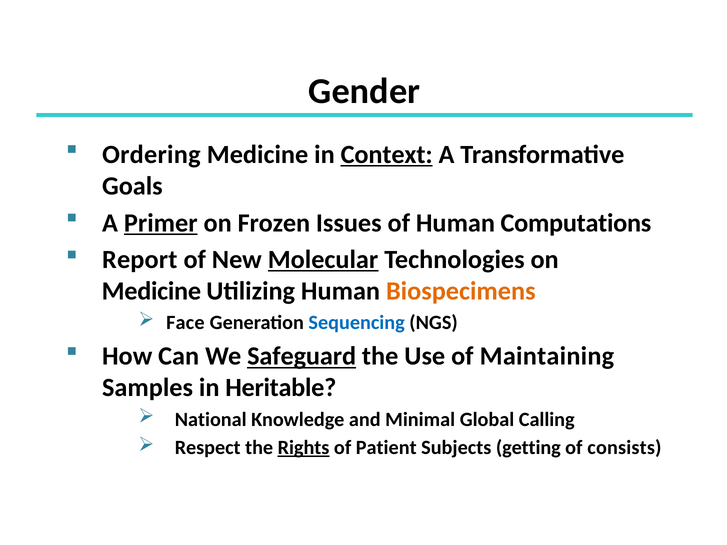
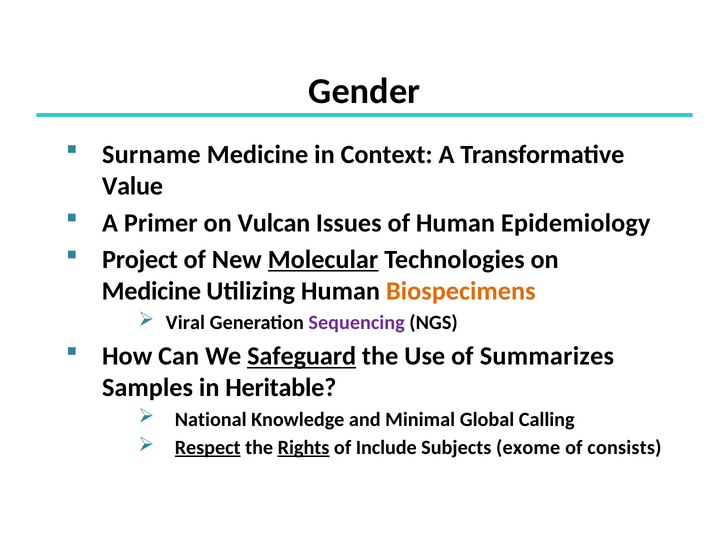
Ordering: Ordering -> Surname
Context underline: present -> none
Goals: Goals -> Value
Primer underline: present -> none
Frozen: Frozen -> Vulcan
Computations: Computations -> Epidemiology
Report: Report -> Project
Face: Face -> Viral
Sequencing colour: blue -> purple
Maintaining: Maintaining -> Summarizes
Respect underline: none -> present
Patient: Patient -> Include
getting: getting -> exome
